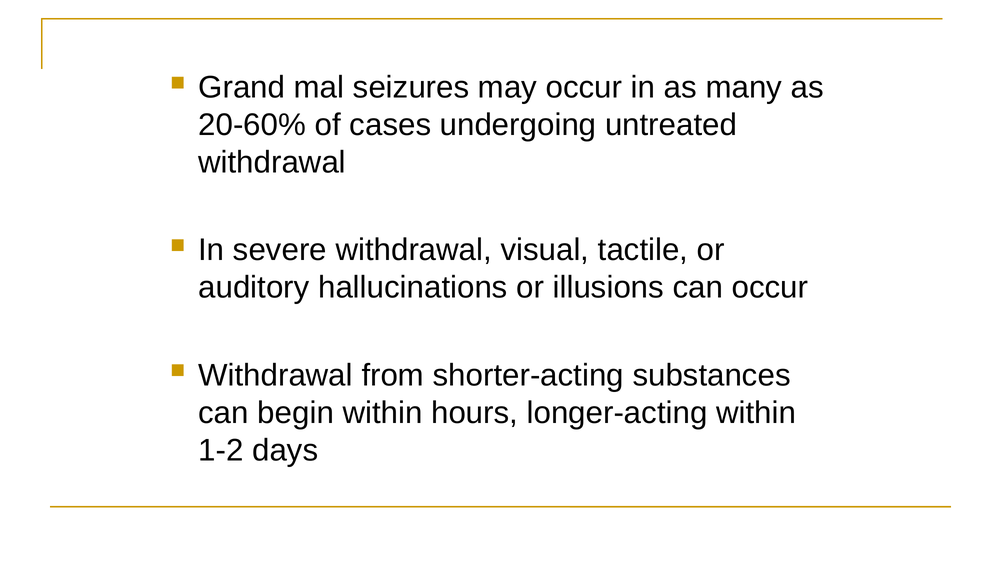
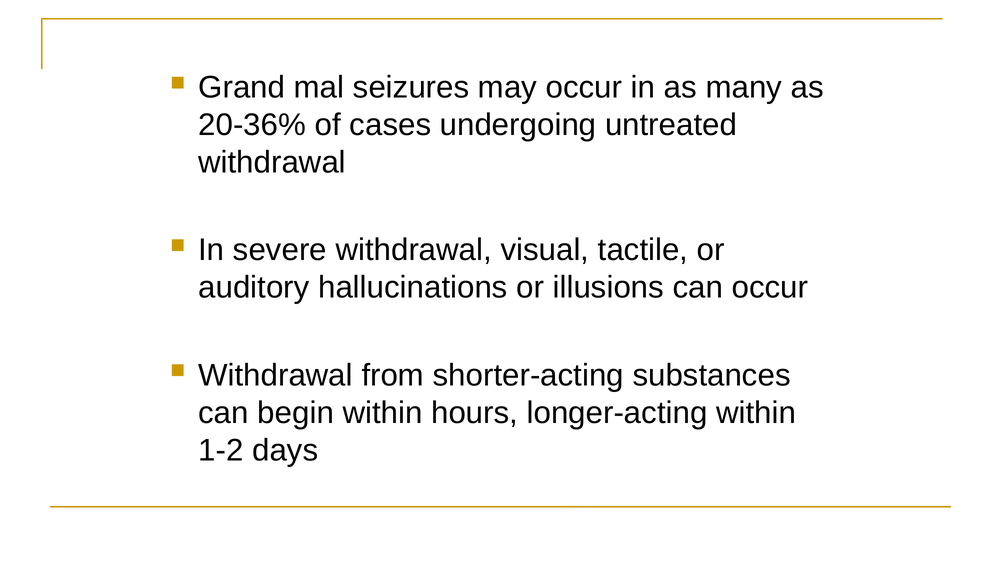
20-60%: 20-60% -> 20-36%
